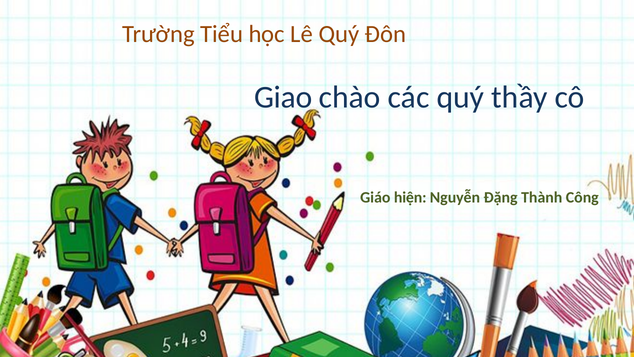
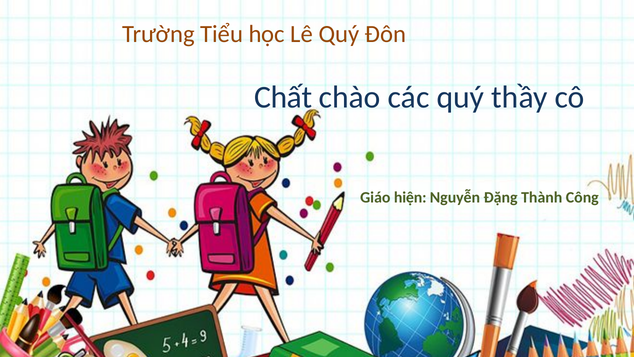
Giao: Giao -> Chất
